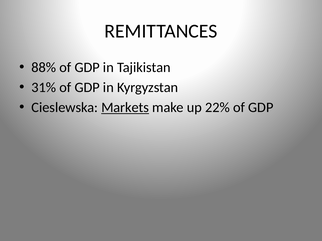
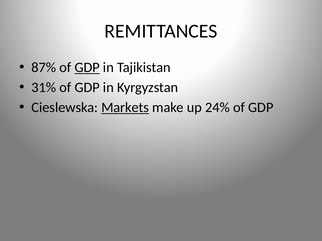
88%: 88% -> 87%
GDP at (87, 68) underline: none -> present
22%: 22% -> 24%
